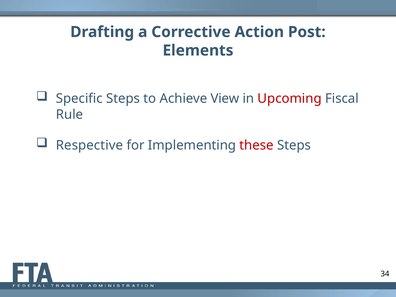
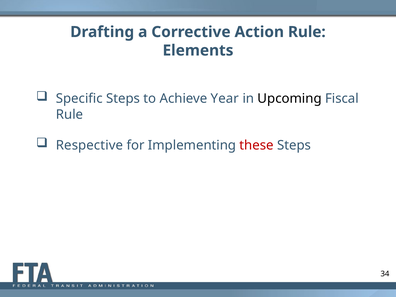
Action Post: Post -> Rule
View: View -> Year
Upcoming colour: red -> black
